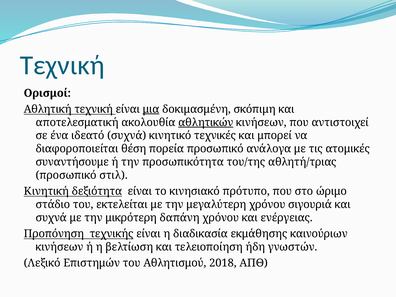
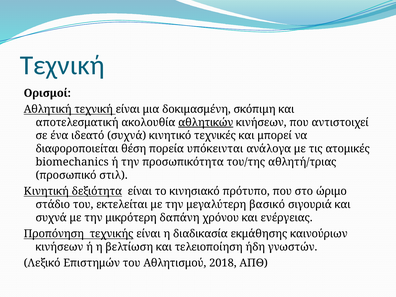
μια underline: present -> none
πορεία προσωπικό: προσωπικό -> υπόκεινται
συναντήσουμε: συναντήσουμε -> biomechanics
μεγαλύτερη χρόνου: χρόνου -> βασικό
